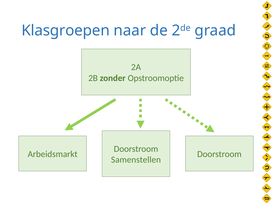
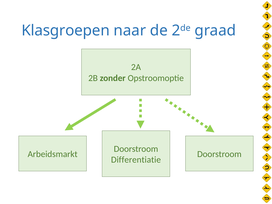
Samenstellen: Samenstellen -> Differentiatie
